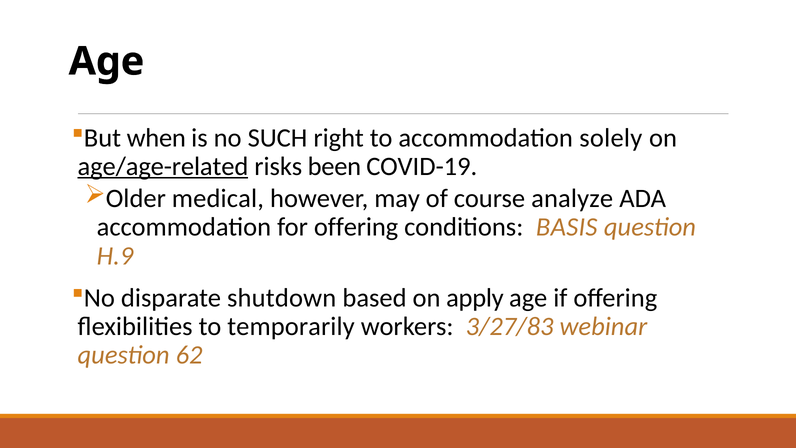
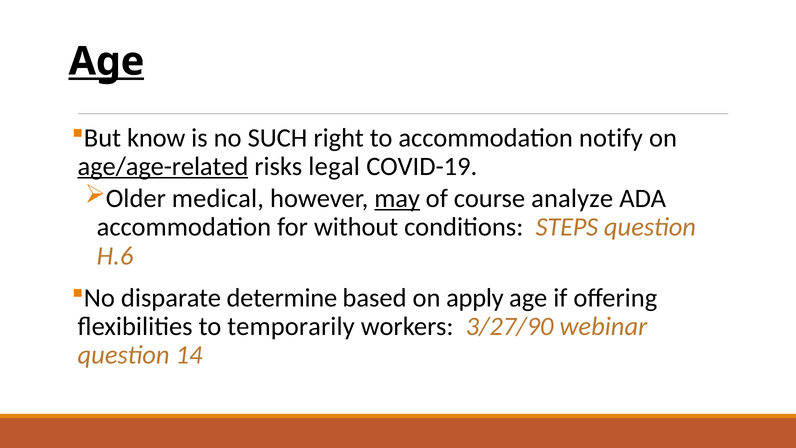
Age at (106, 61) underline: none -> present
when: when -> know
solely: solely -> notify
been: been -> legal
may underline: none -> present
for offering: offering -> without
BASIS: BASIS -> STEPS
H.9: H.9 -> H.6
shutdown: shutdown -> determine
3/27/83: 3/27/83 -> 3/27/90
62: 62 -> 14
